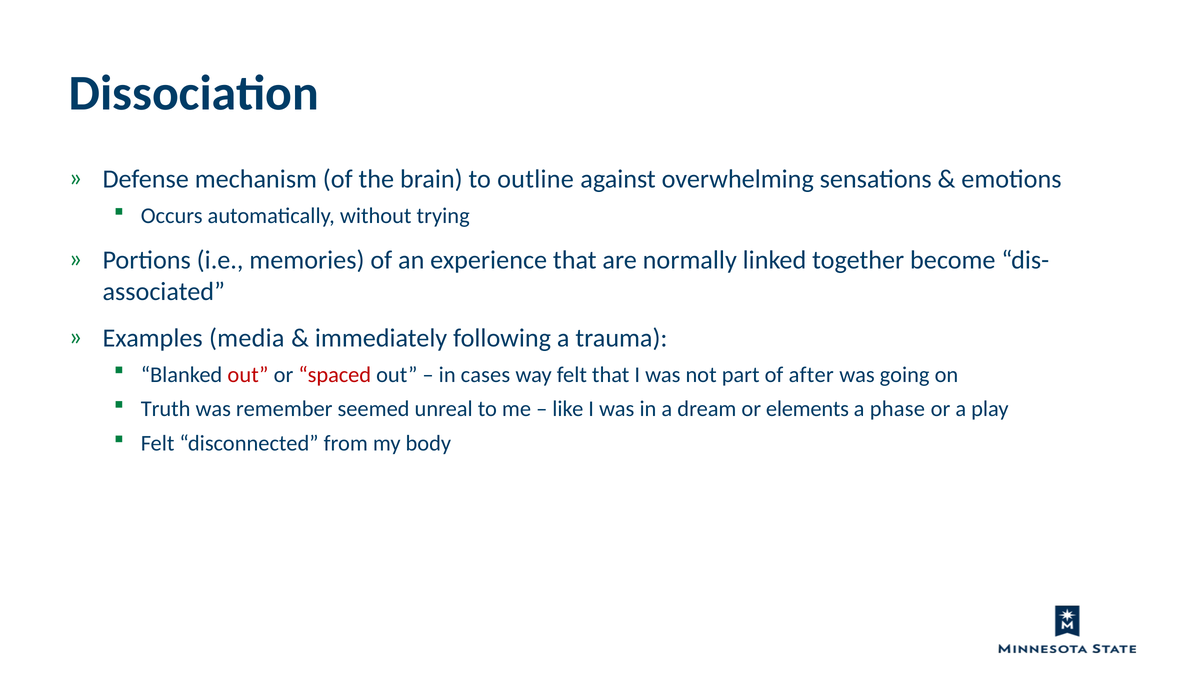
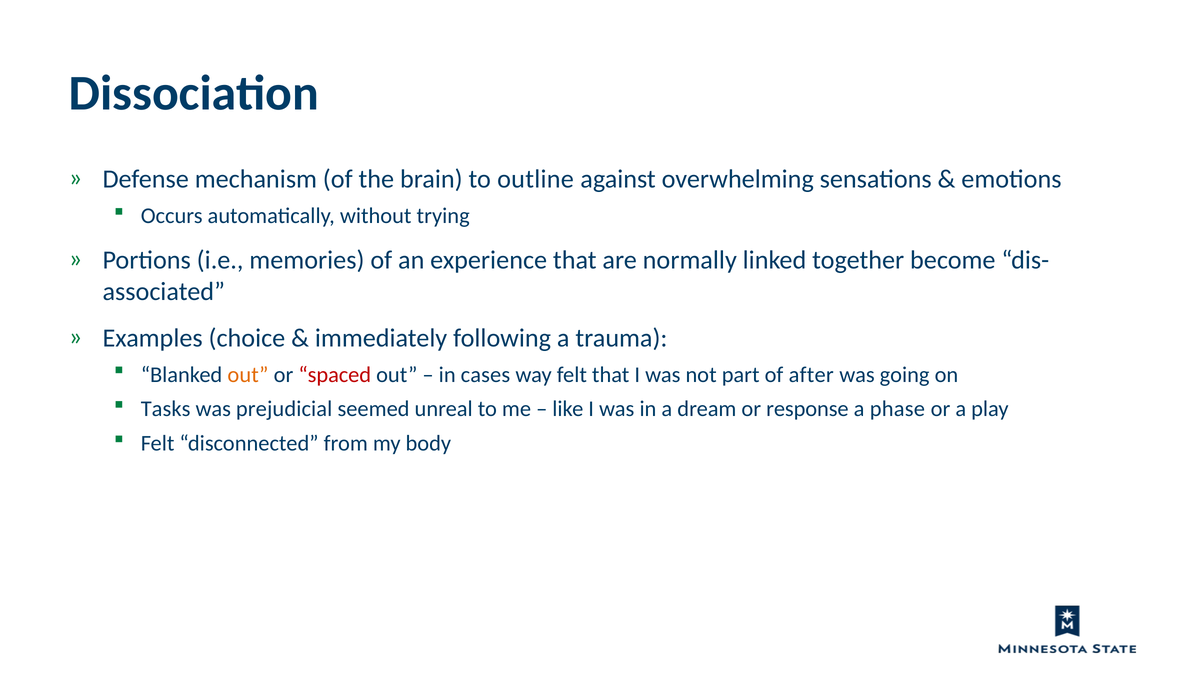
media: media -> choice
out at (248, 375) colour: red -> orange
Truth: Truth -> Tasks
remember: remember -> prejudicial
elements: elements -> response
